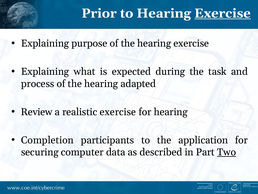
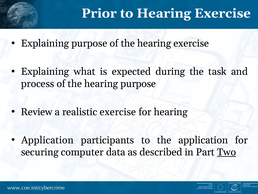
Exercise at (223, 13) underline: present -> none
hearing adapted: adapted -> purpose
Completion at (47, 140): Completion -> Application
